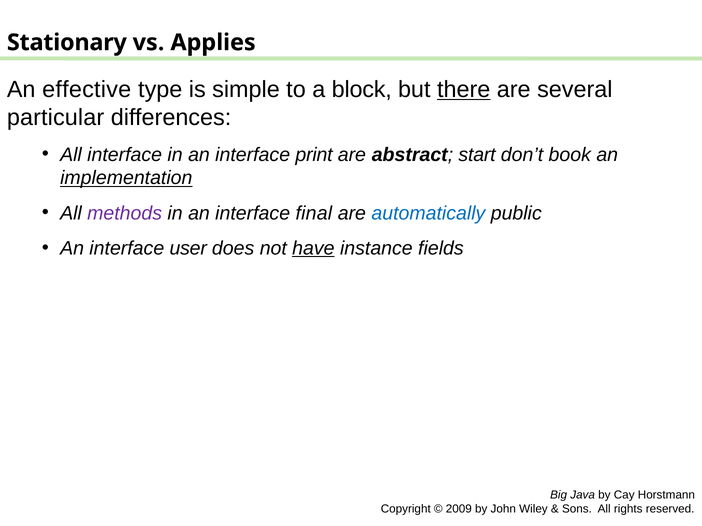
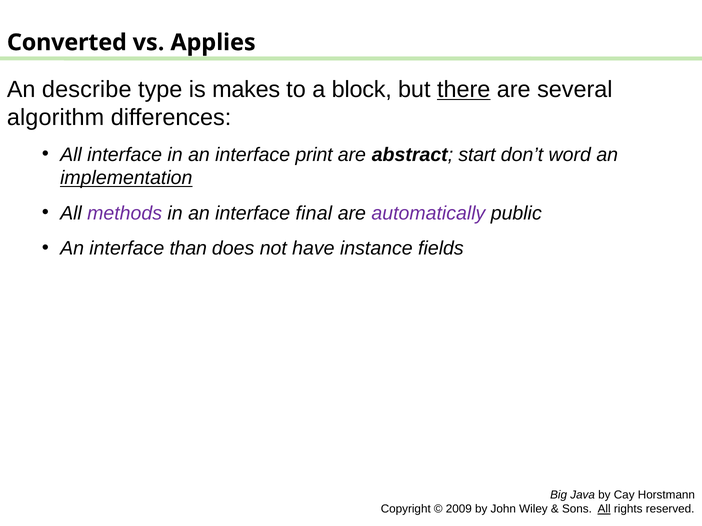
Stationary: Stationary -> Converted
effective: effective -> describe
simple: simple -> makes
particular: particular -> algorithm
book: book -> word
automatically colour: blue -> purple
user: user -> than
have underline: present -> none
All at (604, 509) underline: none -> present
